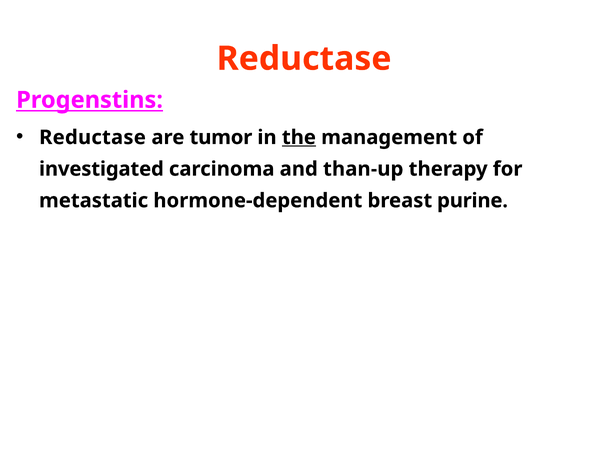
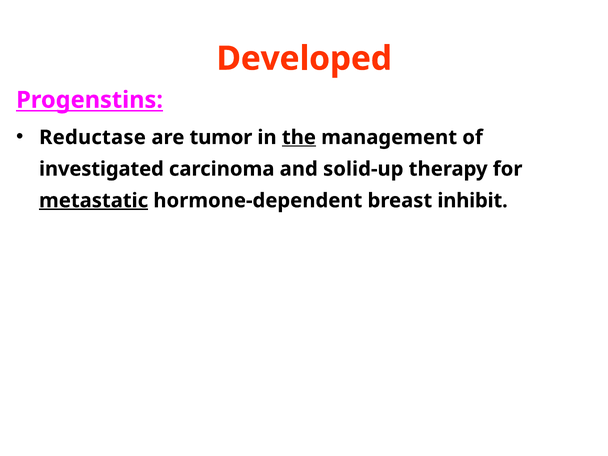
Reductase at (304, 59): Reductase -> Developed
than-up: than-up -> solid-up
metastatic underline: none -> present
purine: purine -> inhibit
